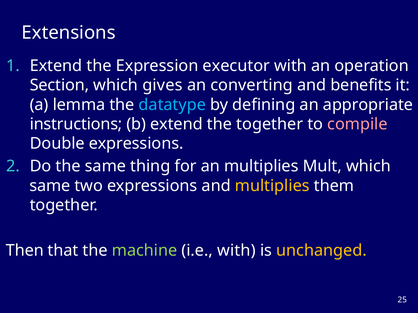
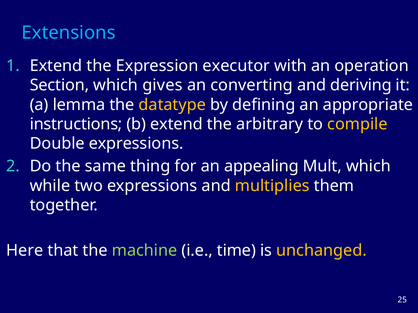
Extensions colour: white -> light blue
benefits: benefits -> deriving
datatype colour: light blue -> yellow
the together: together -> arbitrary
compile colour: pink -> yellow
an multiplies: multiplies -> appealing
same at (50, 186): same -> while
Then: Then -> Here
i.e with: with -> time
